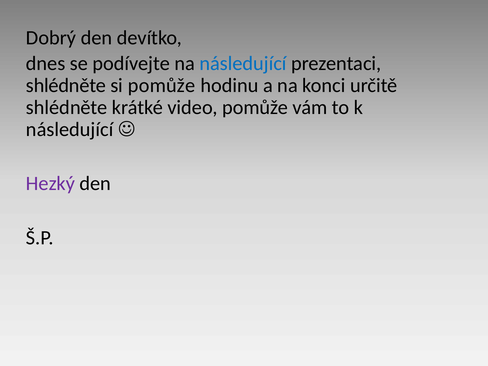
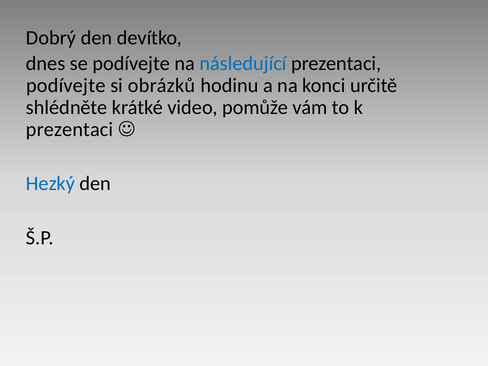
shlédněte at (66, 85): shlédněte -> podívejte
si pomůže: pomůže -> obrázků
následující at (70, 129): následující -> prezentaci
Hezký colour: purple -> blue
